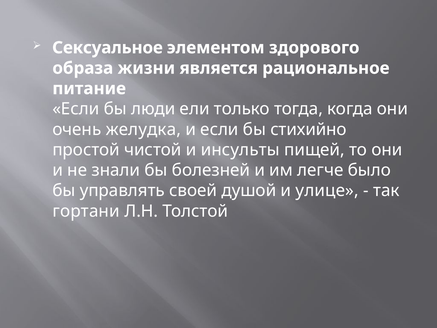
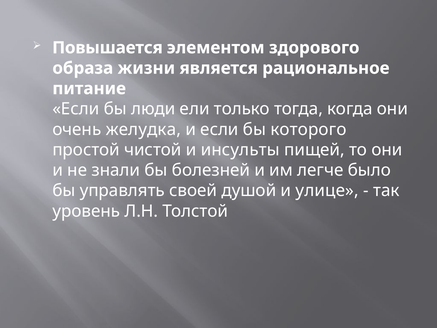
Сексуальное: Сексуальное -> Повышается
стихийно: стихийно -> которого
гортани: гортани -> уровень
